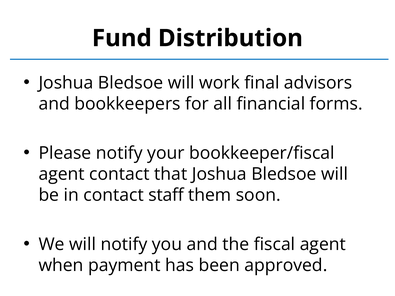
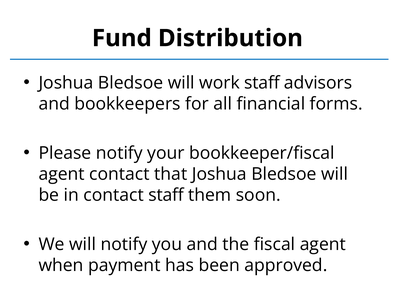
work final: final -> staff
